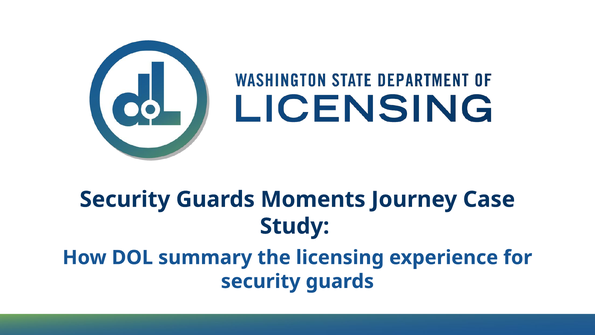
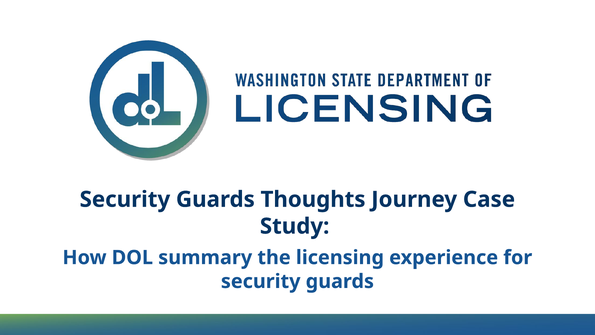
Moments: Moments -> Thoughts
